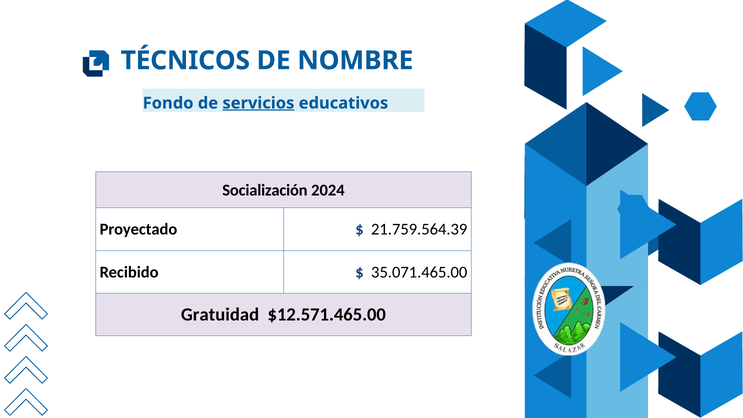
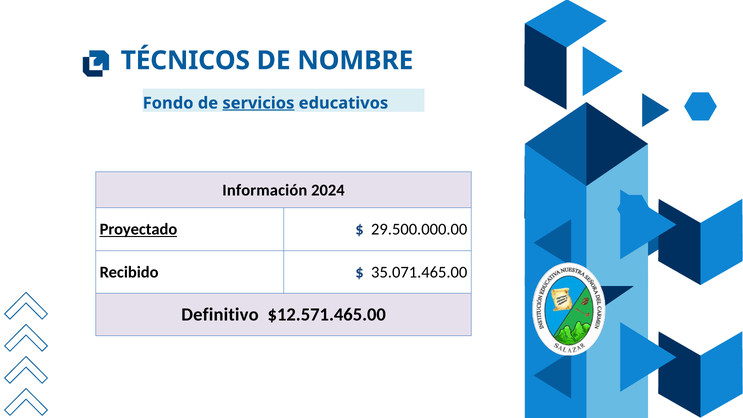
Socialización: Socialización -> Información
Proyectado underline: none -> present
21.759.564.39: 21.759.564.39 -> 29.500.000.00
Gratuidad: Gratuidad -> Definitivo
